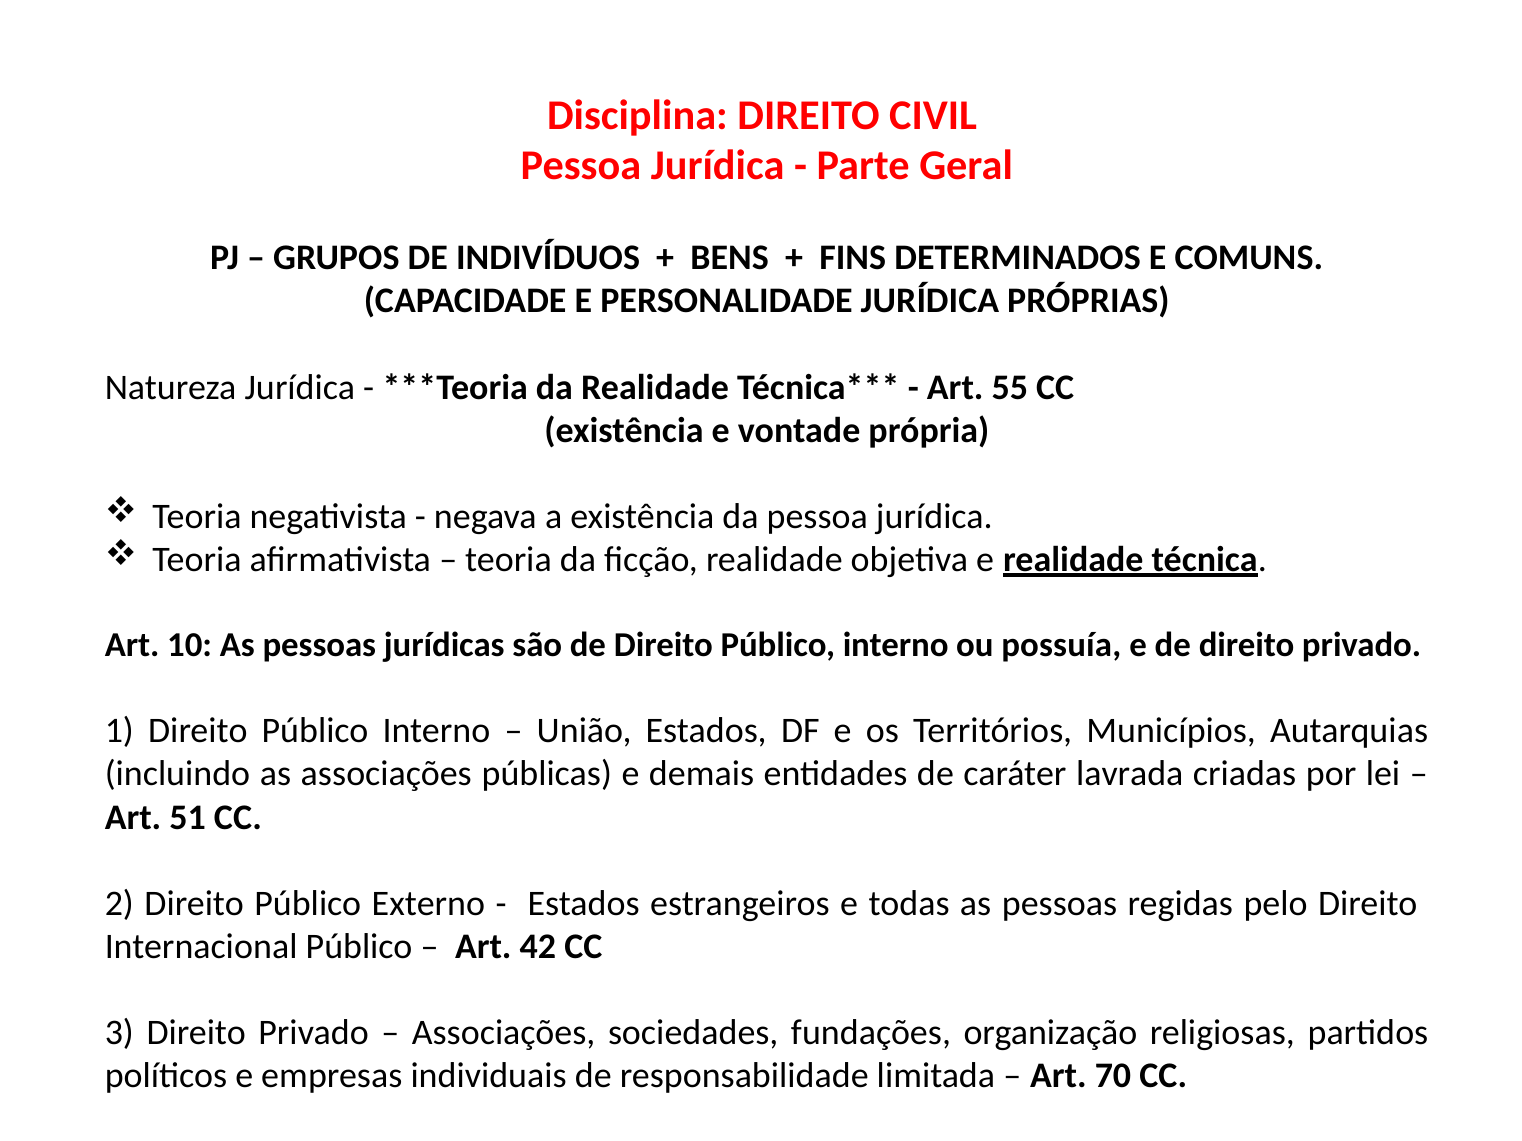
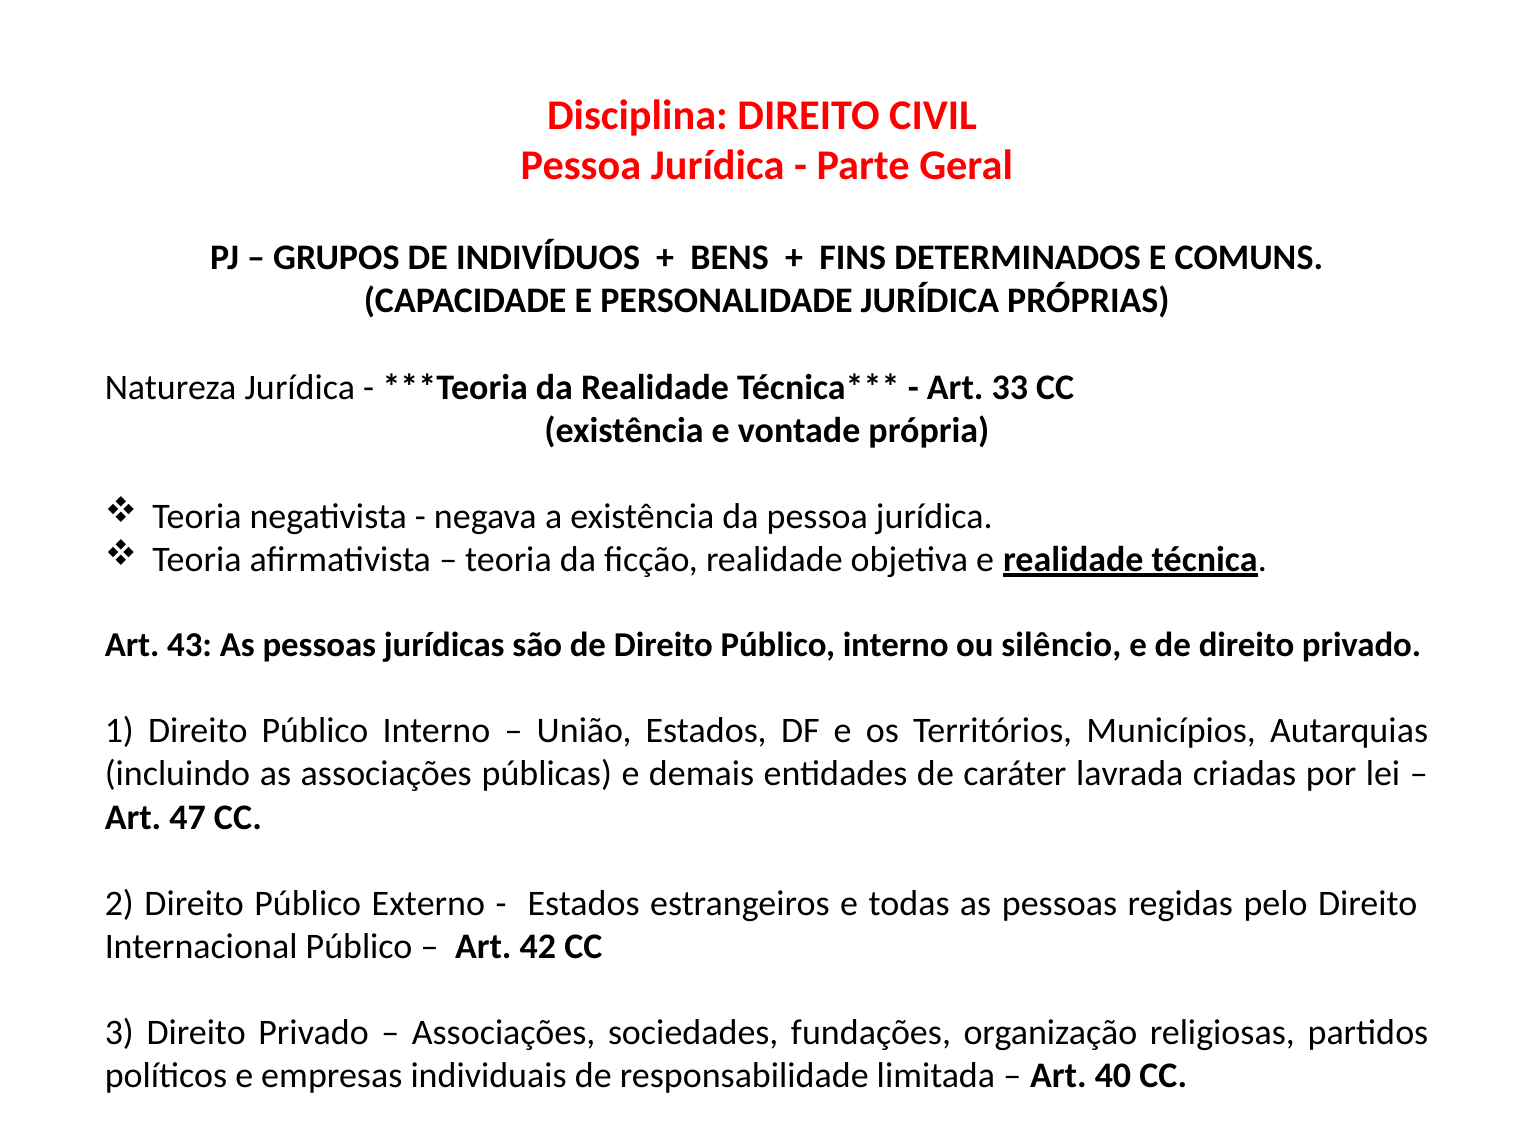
55: 55 -> 33
10: 10 -> 43
possuía: possuía -> silêncio
51: 51 -> 47
70: 70 -> 40
